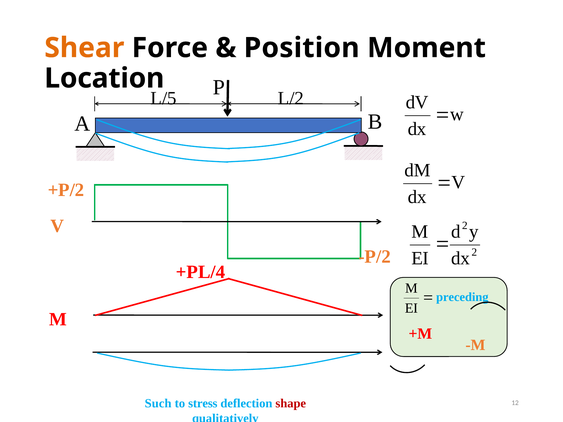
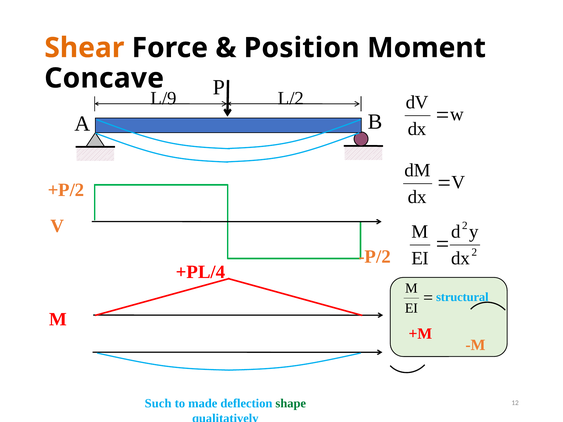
Location: Location -> Concave
L/5: L/5 -> L/9
preceding: preceding -> structural
stress: stress -> made
shape colour: red -> green
